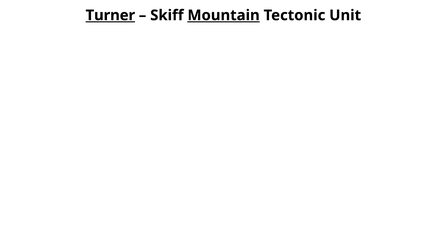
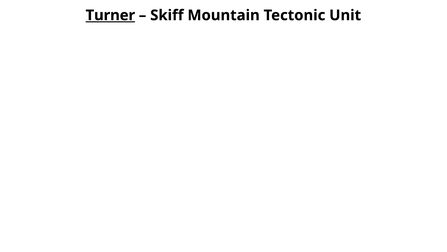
Mountain underline: present -> none
